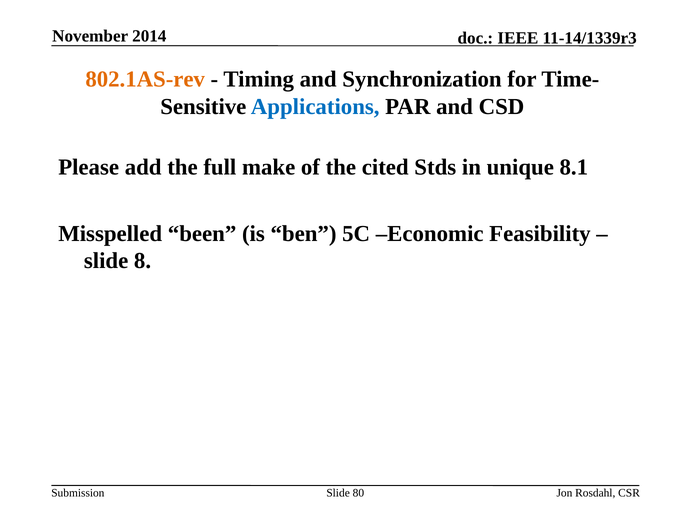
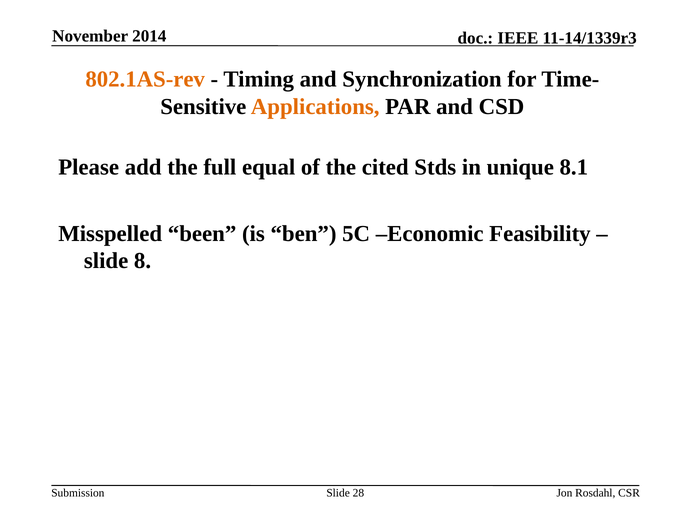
Applications colour: blue -> orange
make: make -> equal
80: 80 -> 28
